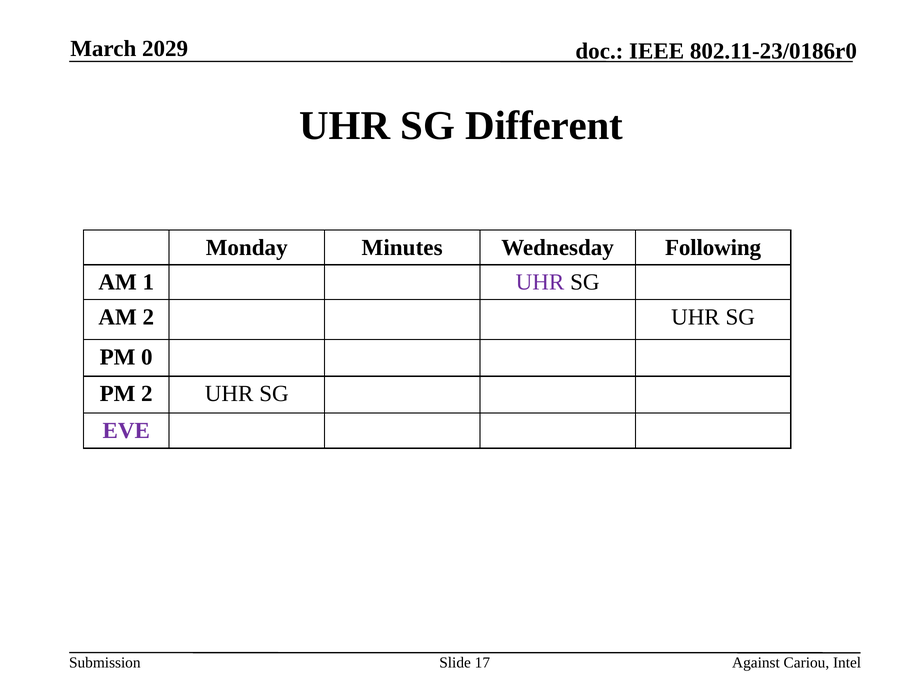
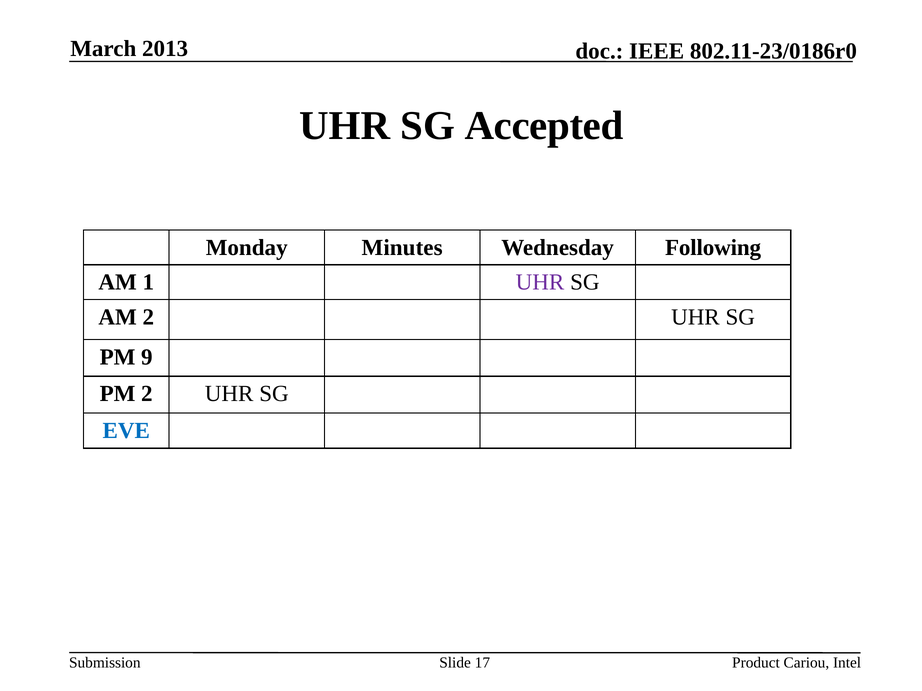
2029: 2029 -> 2013
Different: Different -> Accepted
0: 0 -> 9
EVE colour: purple -> blue
Against: Against -> Product
